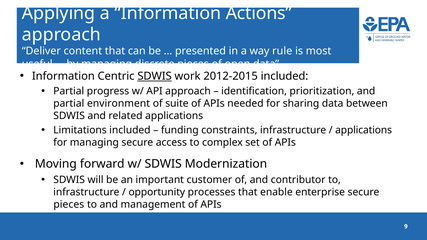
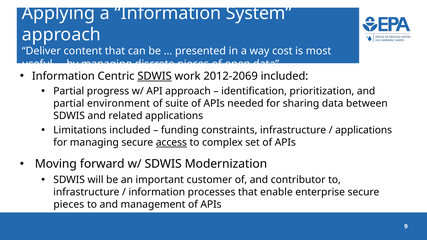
Actions: Actions -> System
rule: rule -> cost
2012-2015: 2012-2015 -> 2012-2069
access underline: none -> present
opportunity at (157, 192): opportunity -> information
